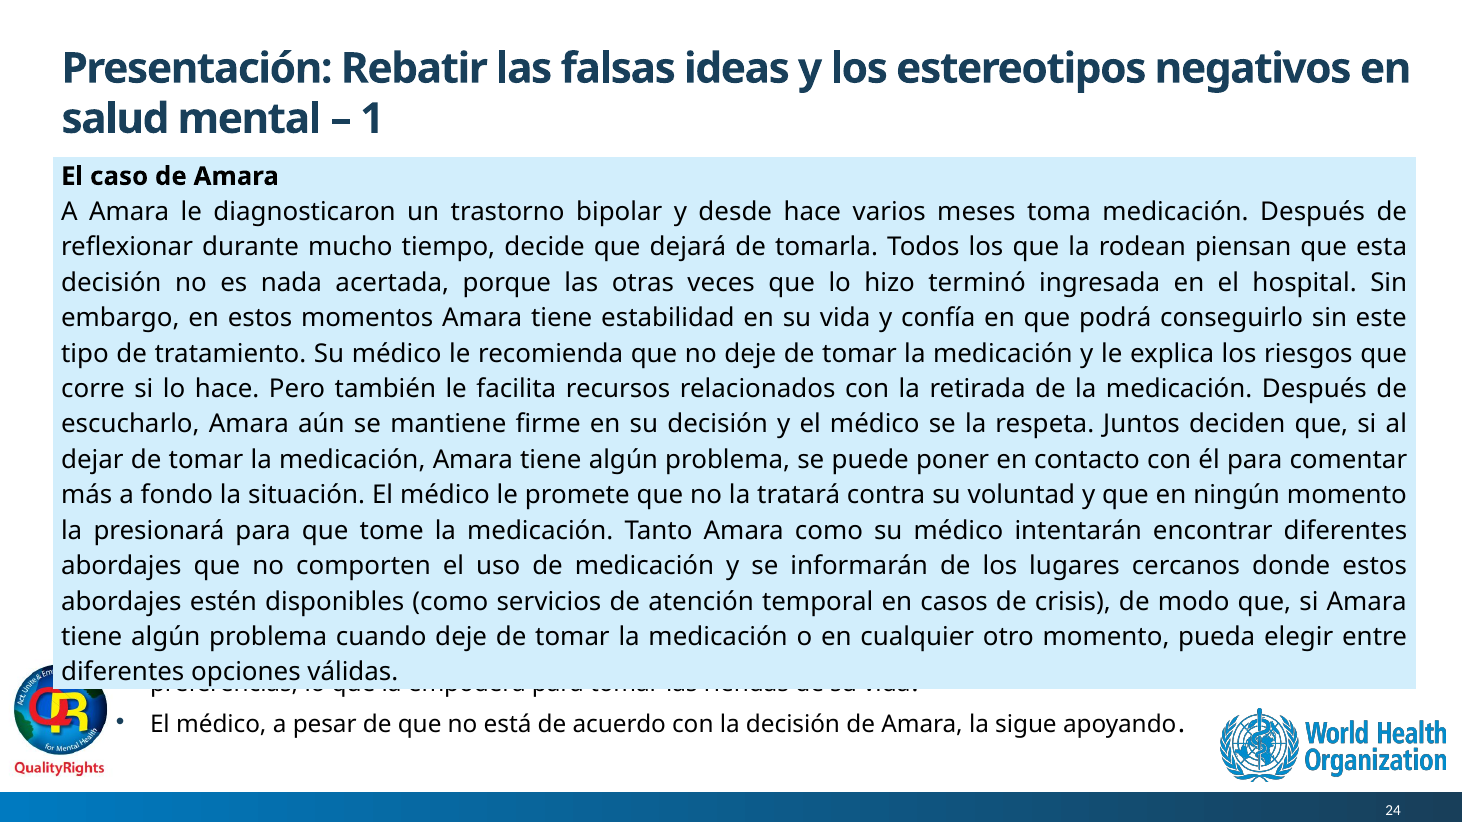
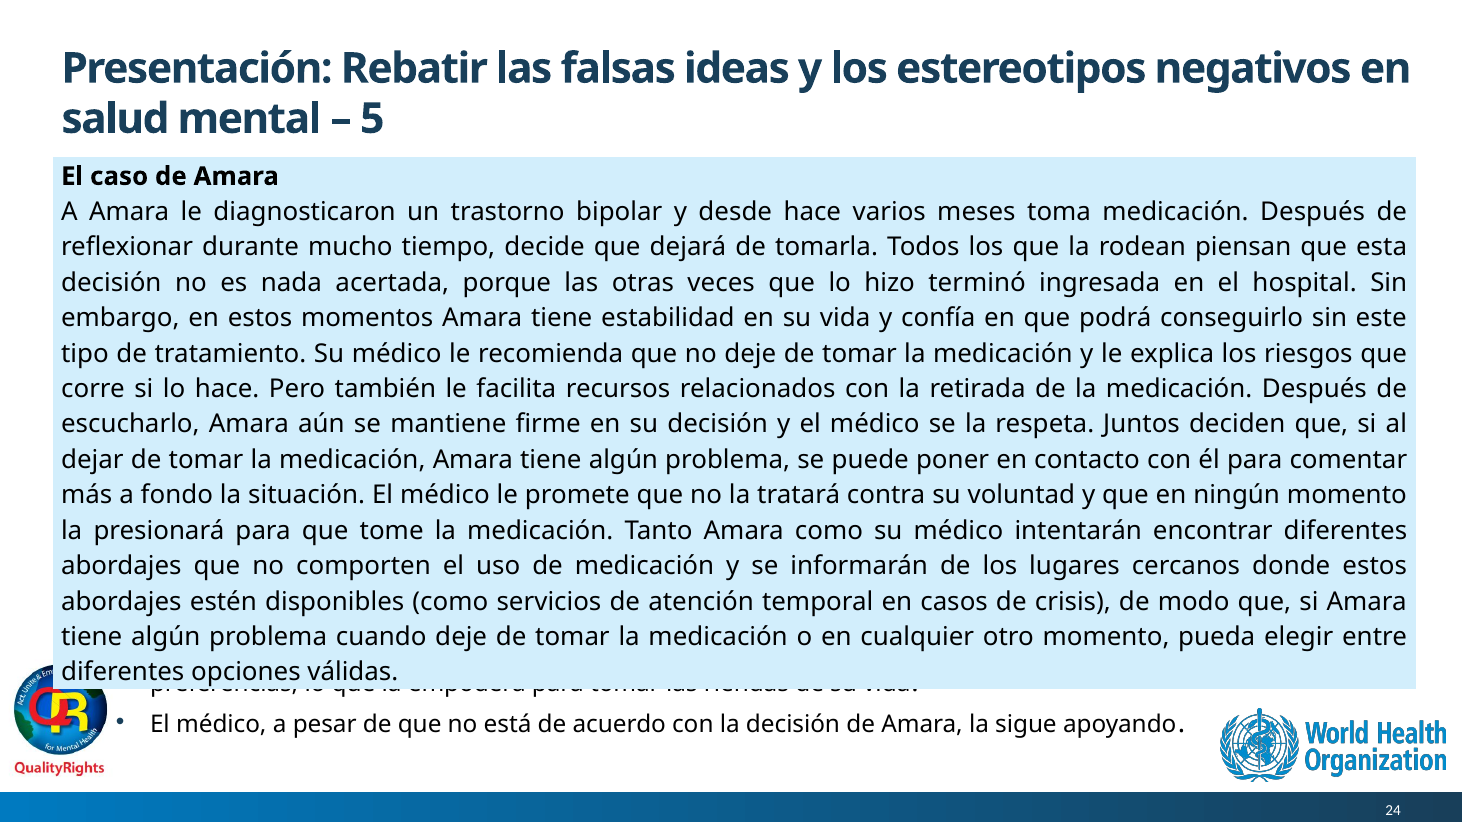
1: 1 -> 5
